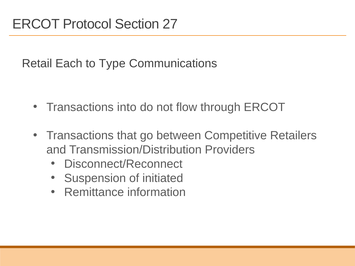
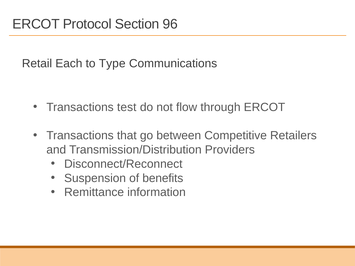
27: 27 -> 96
into: into -> test
initiated: initiated -> benefits
